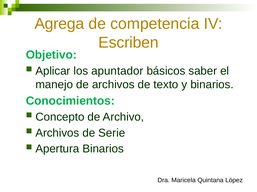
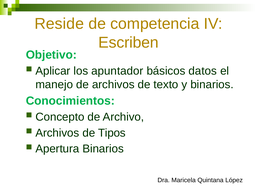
Agrega: Agrega -> Reside
saber: saber -> datos
Serie: Serie -> Tipos
